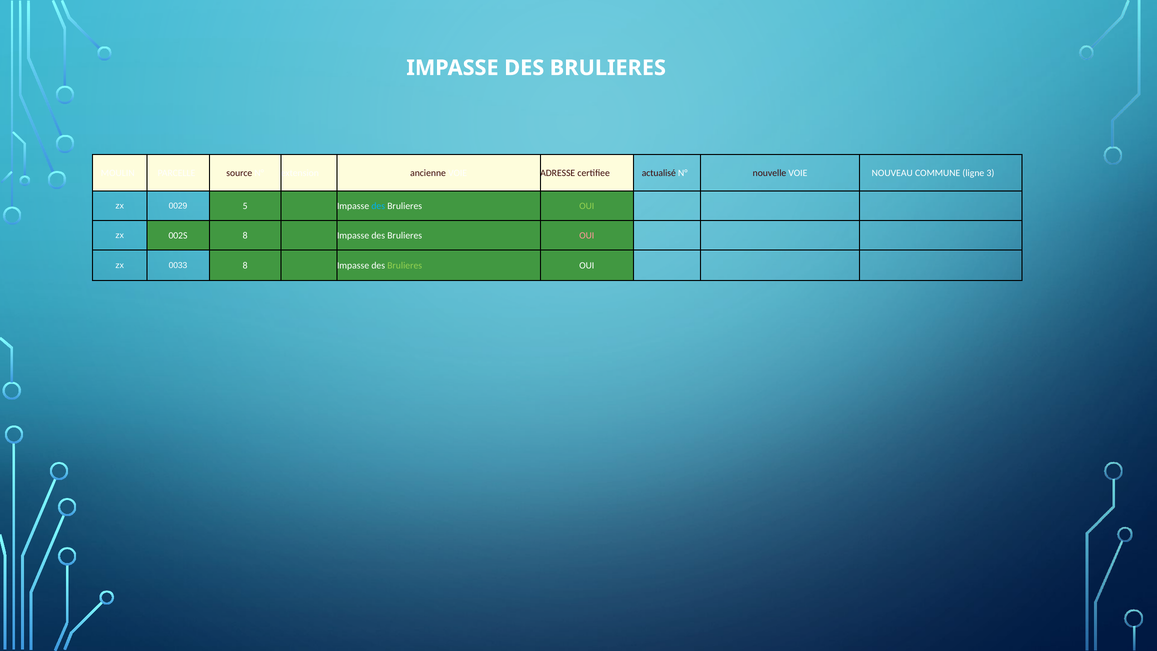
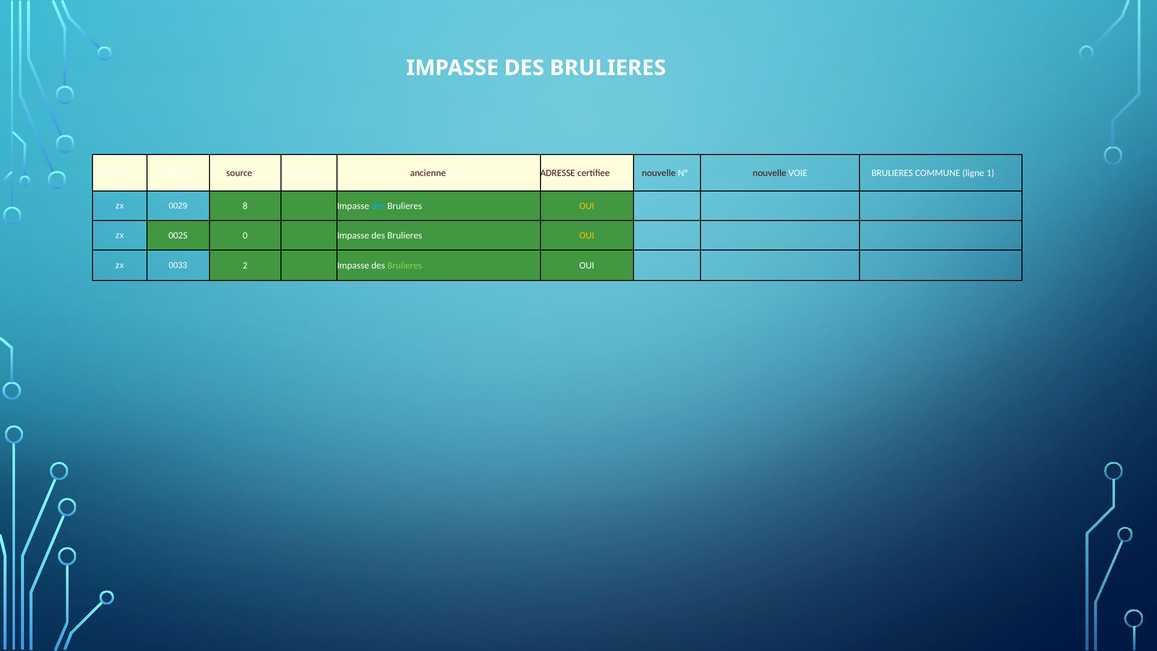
certifiee actualisé: actualisé -> nouvelle
VOIE NOUVEAU: NOUVEAU -> BRULIERES
3: 3 -> 1
5: 5 -> 8
OUI at (587, 206) colour: light green -> yellow
002S 8: 8 -> 0
OUI at (587, 235) colour: pink -> yellow
0033 8: 8 -> 2
